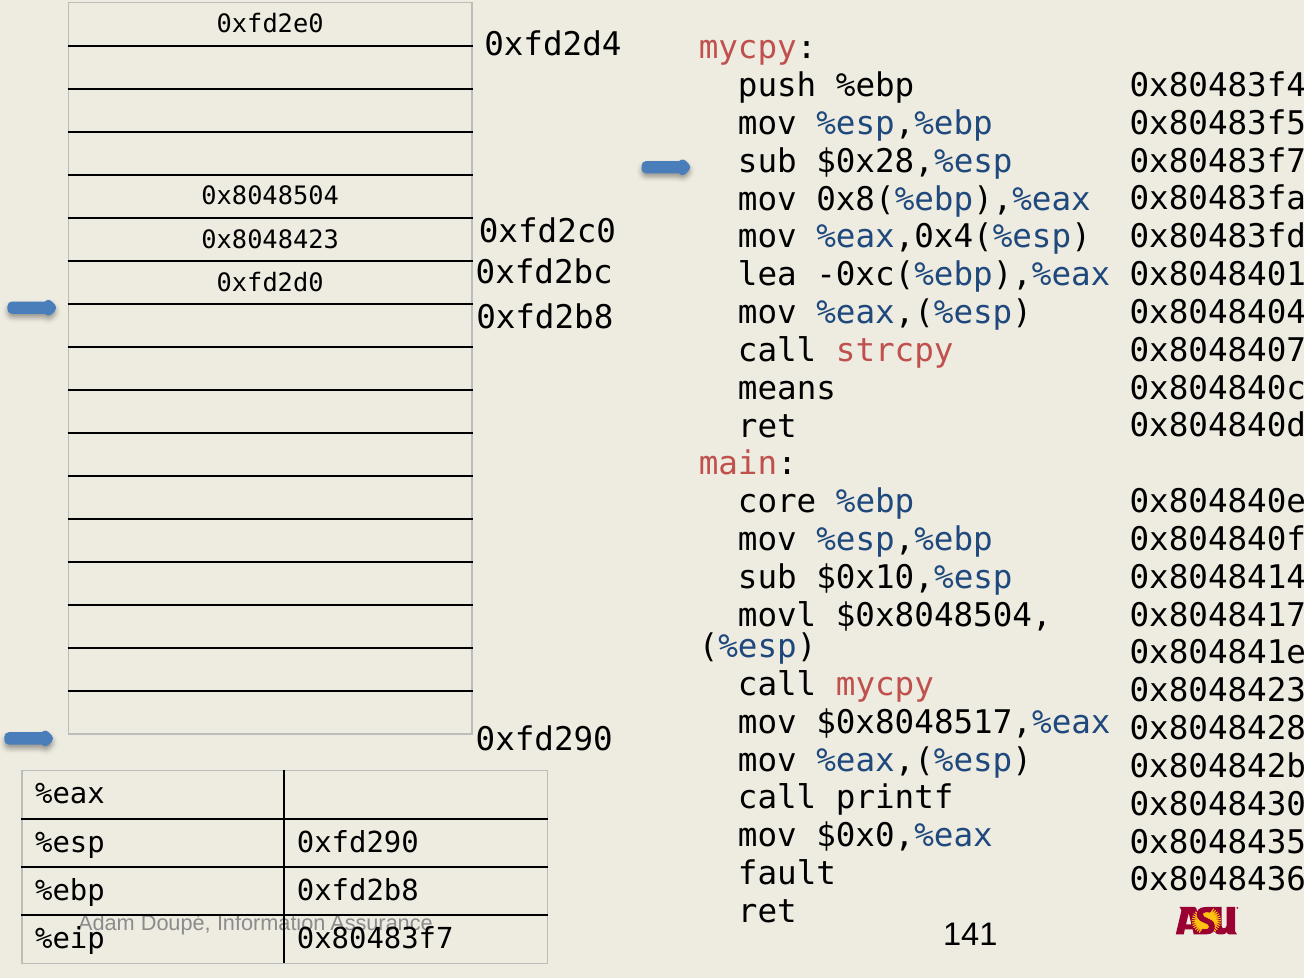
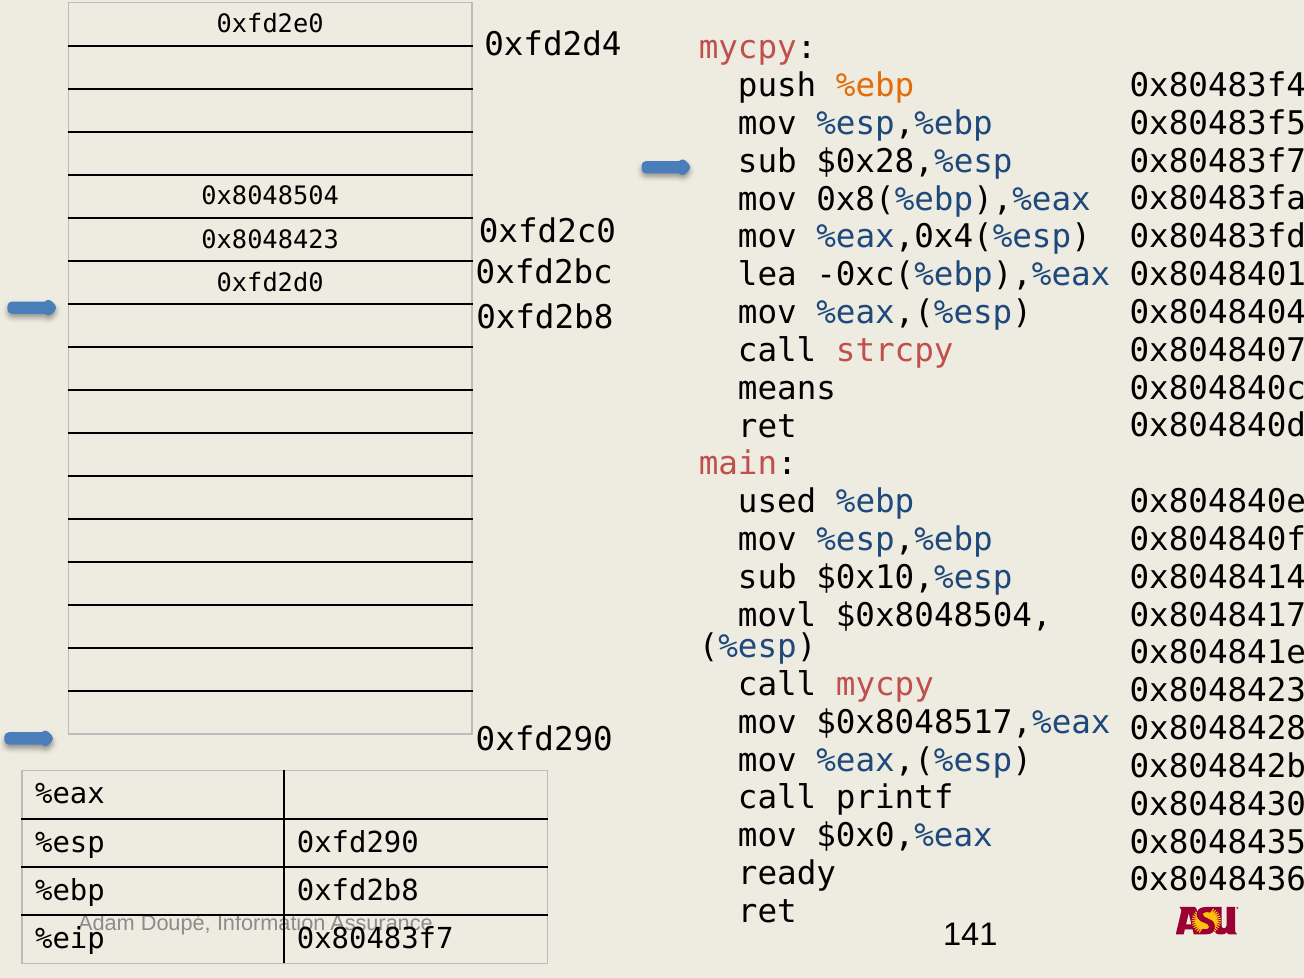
%ebp at (875, 86) colour: black -> orange
core: core -> used
fault: fault -> ready
